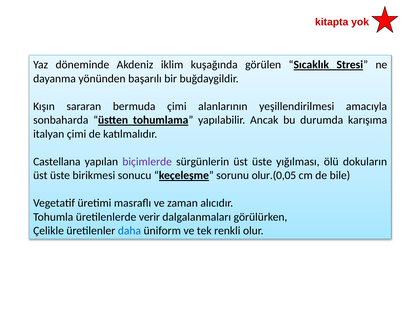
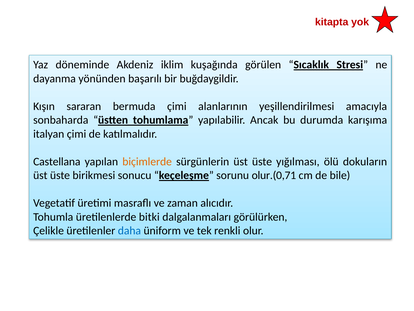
biçimlerde colour: purple -> orange
olur.(0,05: olur.(0,05 -> olur.(0,71
verir: verir -> bitki
